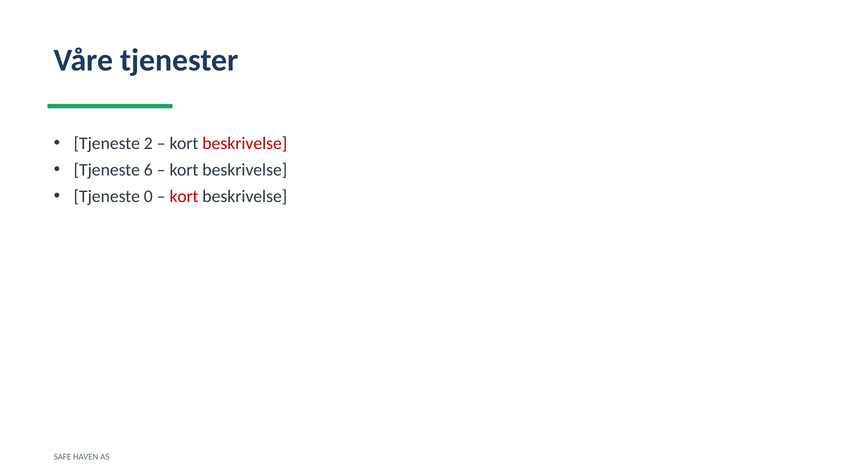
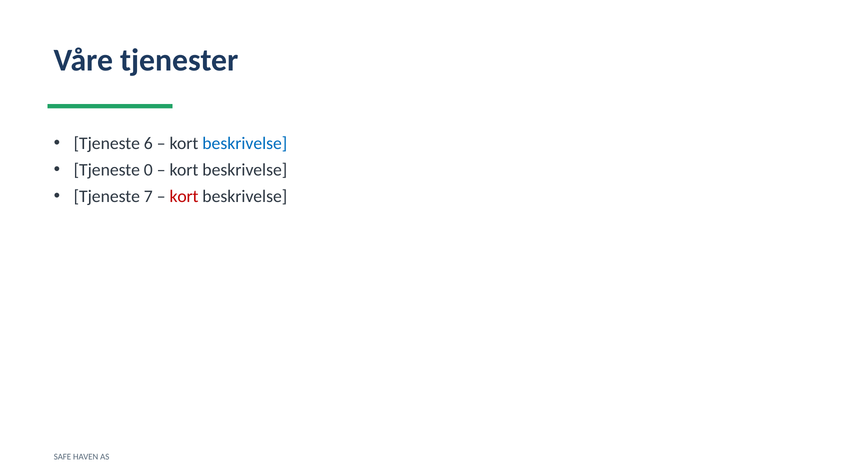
2: 2 -> 6
beskrivelse at (245, 143) colour: red -> blue
6: 6 -> 0
0: 0 -> 7
